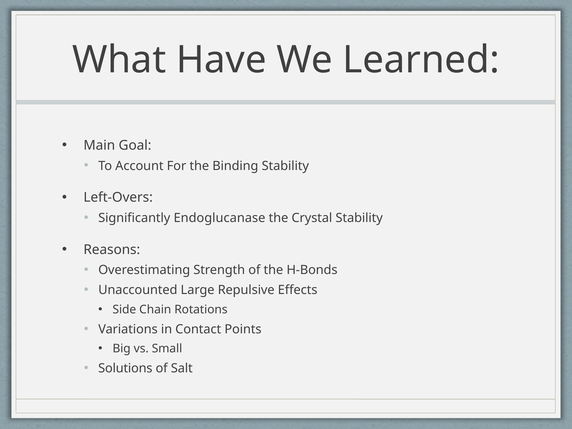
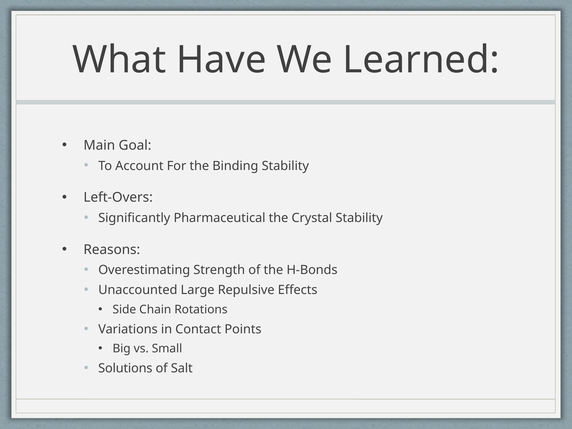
Endoglucanase: Endoglucanase -> Pharmaceutical
